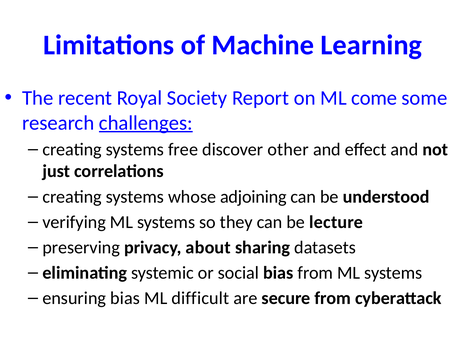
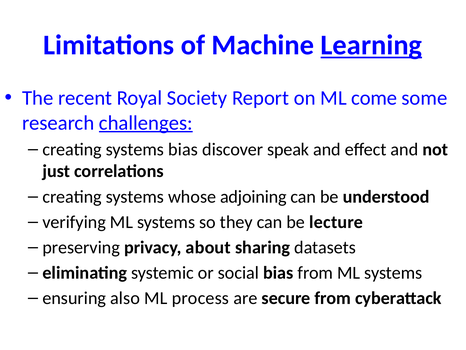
Learning underline: none -> present
systems free: free -> bias
other: other -> speak
ensuring bias: bias -> also
difficult: difficult -> process
